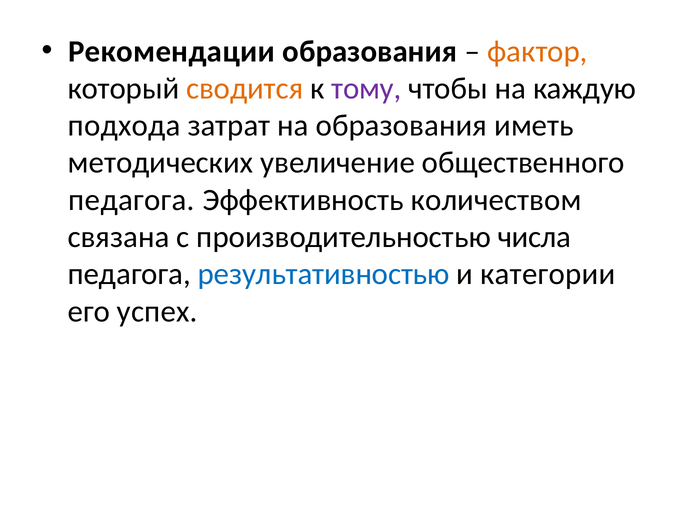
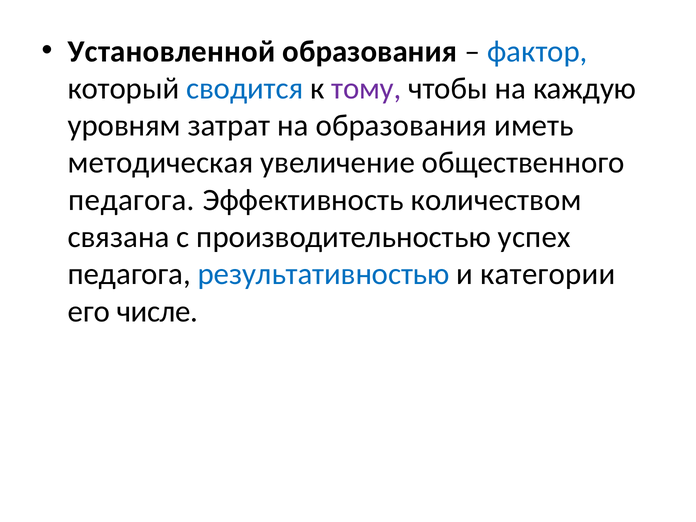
Рекомендации: Рекомендации -> Установленной
фактор colour: orange -> blue
сводится colour: orange -> blue
подхода: подхода -> уровням
методических: методических -> методическая
числа: числа -> успех
успех: успех -> числе
